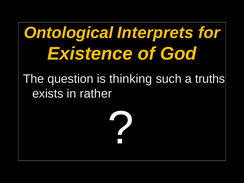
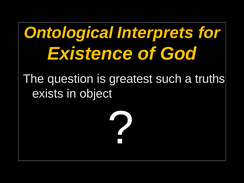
thinking: thinking -> greatest
rather: rather -> object
